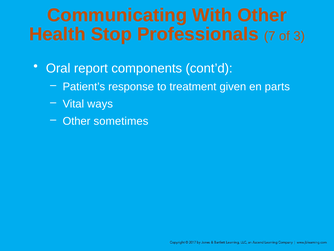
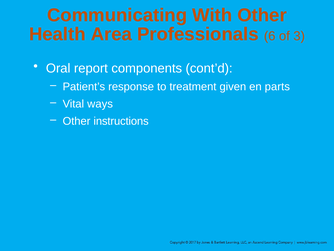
Stop: Stop -> Area
7: 7 -> 6
sometimes: sometimes -> instructions
